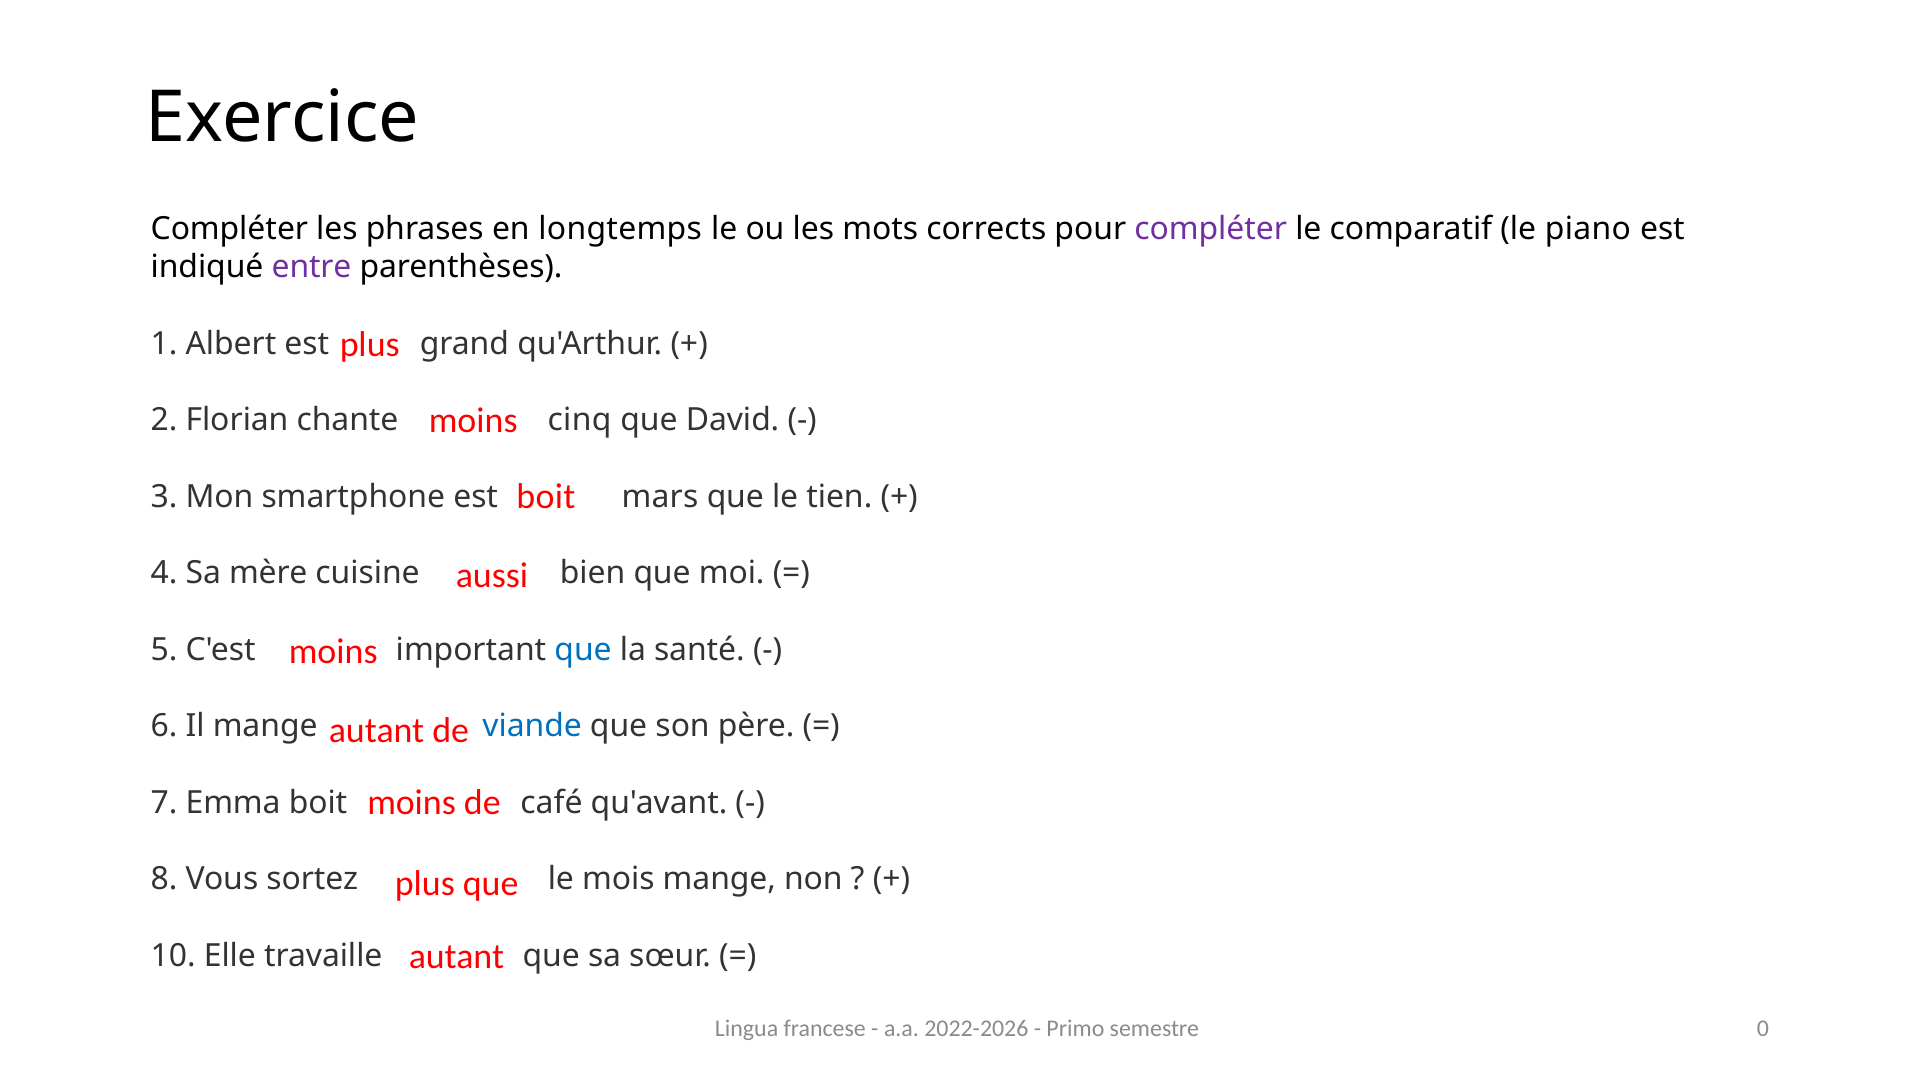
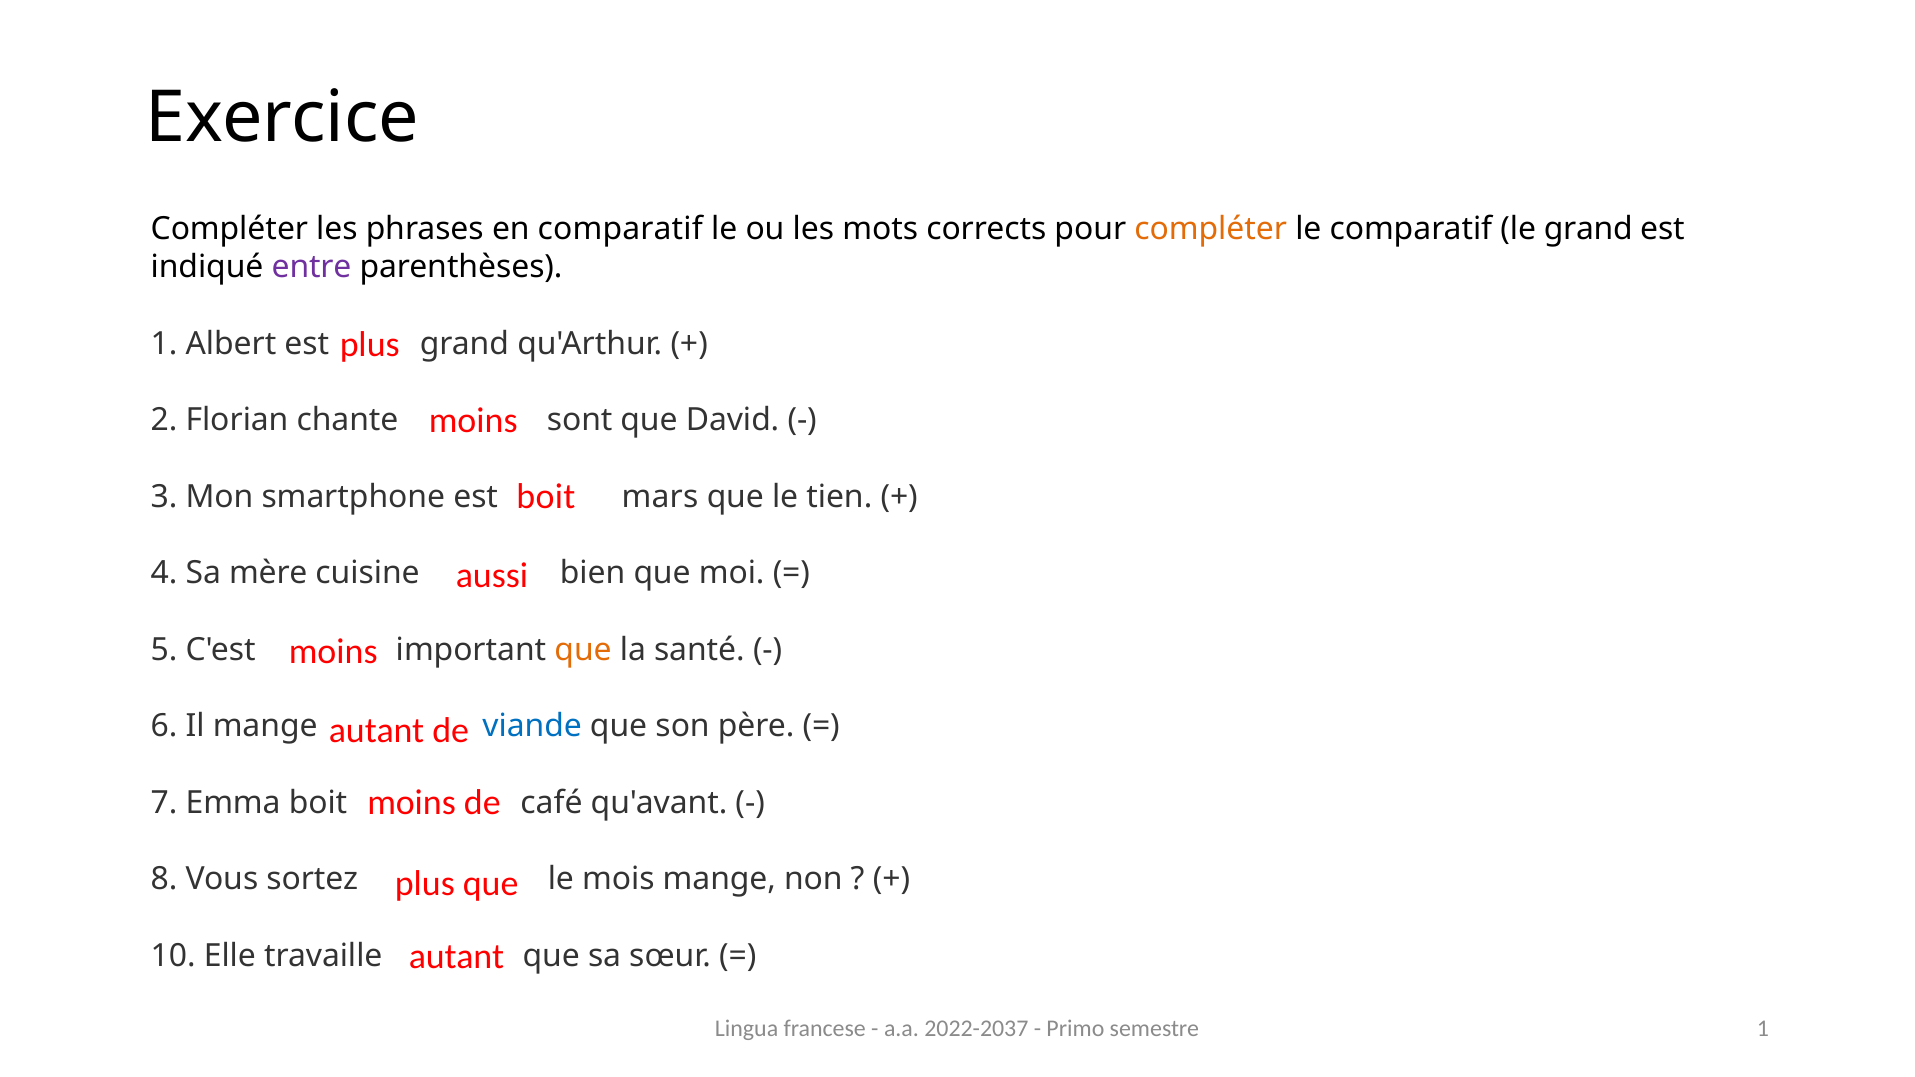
en longtemps: longtemps -> comparatif
compléter at (1211, 229) colour: purple -> orange
le piano: piano -> grand
cinq: cinq -> sont
que at (583, 650) colour: blue -> orange
2022-2026: 2022-2026 -> 2022-2037
semestre 0: 0 -> 1
